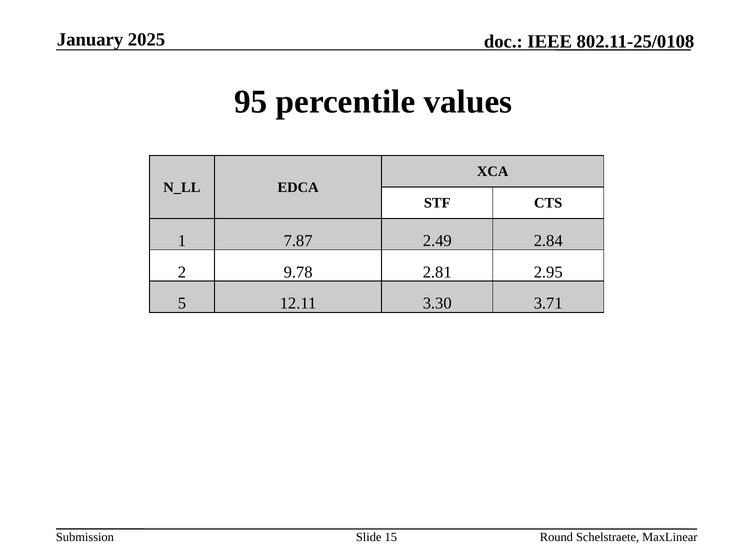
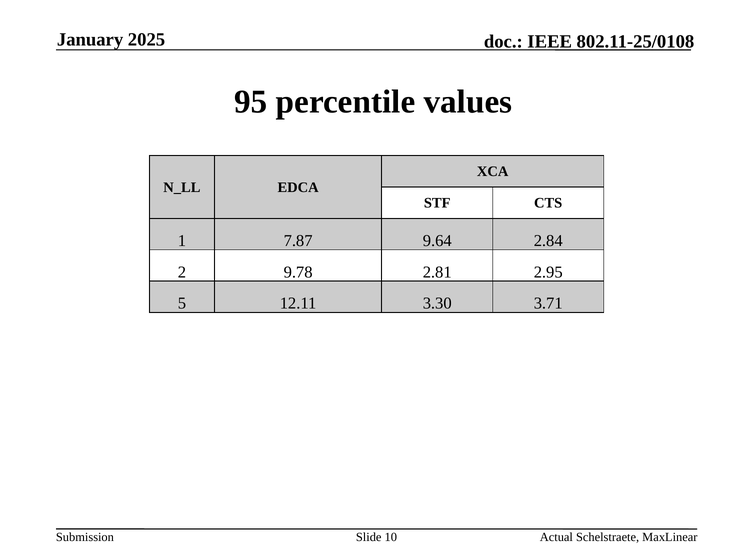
2.49: 2.49 -> 9.64
15: 15 -> 10
Round: Round -> Actual
